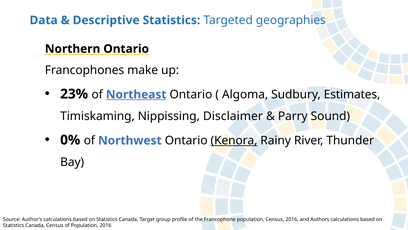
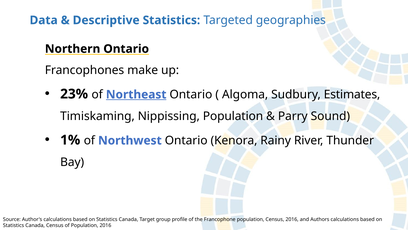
Nippissing Disclaimer: Disclaimer -> Population
0%: 0% -> 1%
Kenora underline: present -> none
